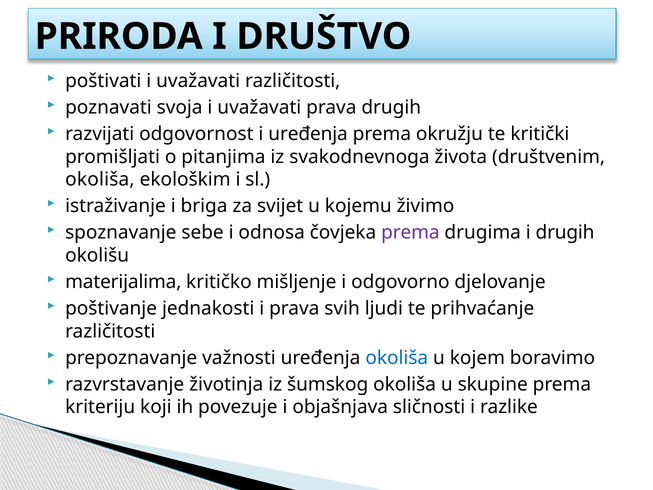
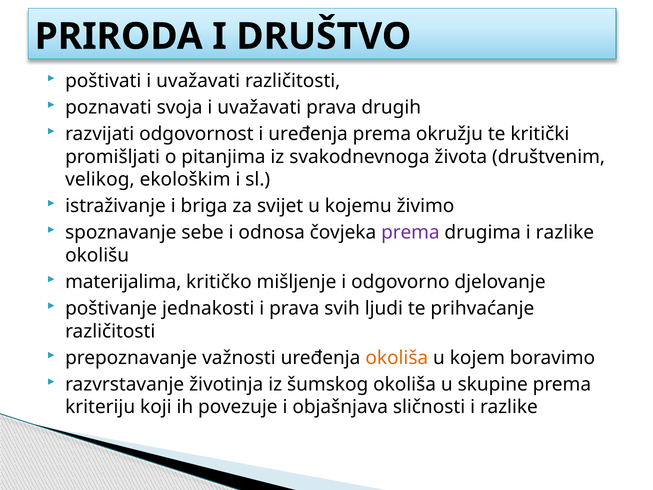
okoliša at (100, 180): okoliša -> velikog
drugima i drugih: drugih -> razlike
okoliša at (397, 358) colour: blue -> orange
